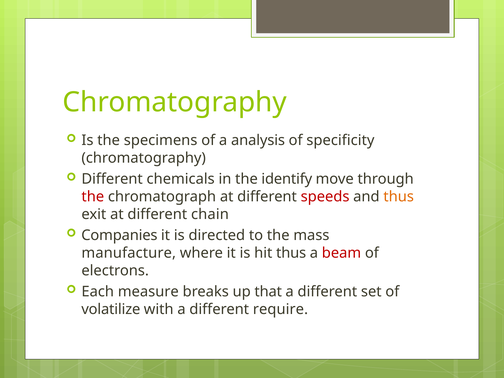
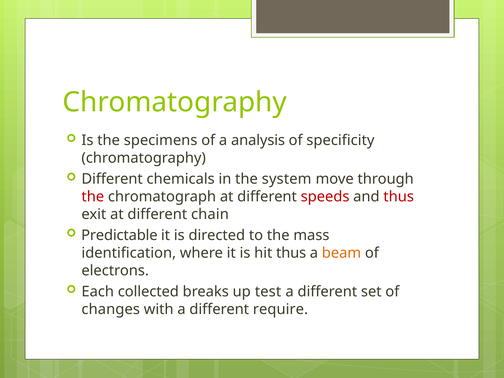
identify: identify -> system
thus at (399, 197) colour: orange -> red
Companies: Companies -> Predictable
manufacture: manufacture -> identification
beam colour: red -> orange
measure: measure -> collected
that: that -> test
volatilize: volatilize -> changes
